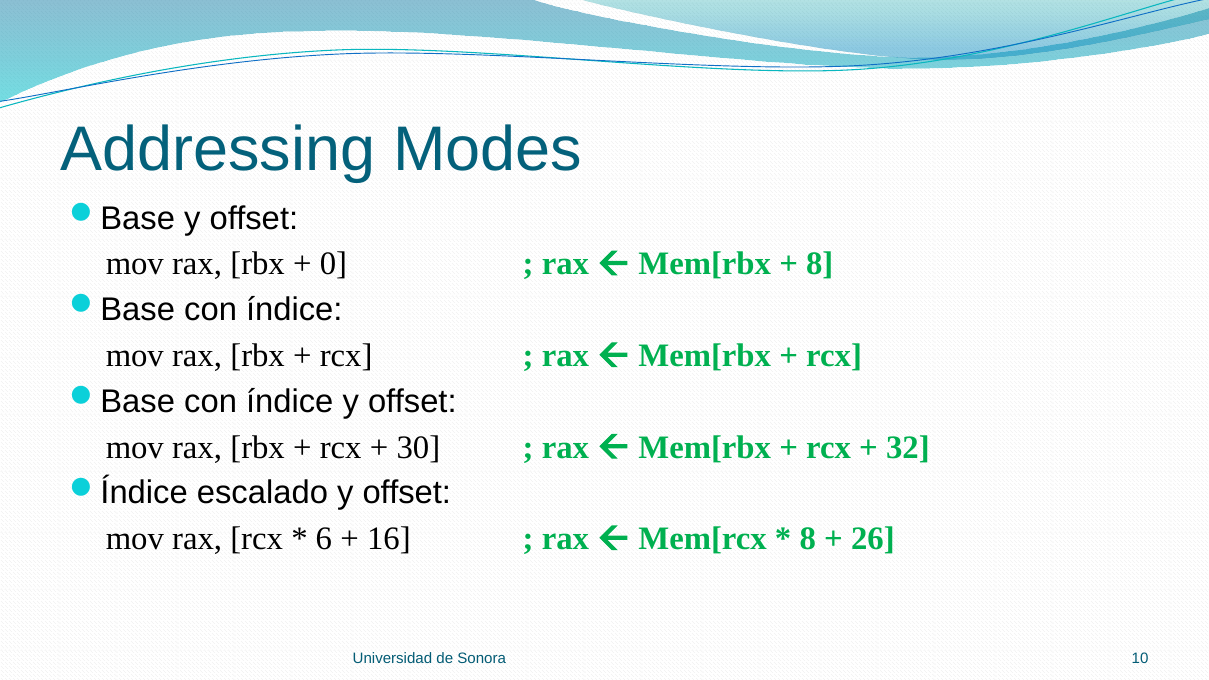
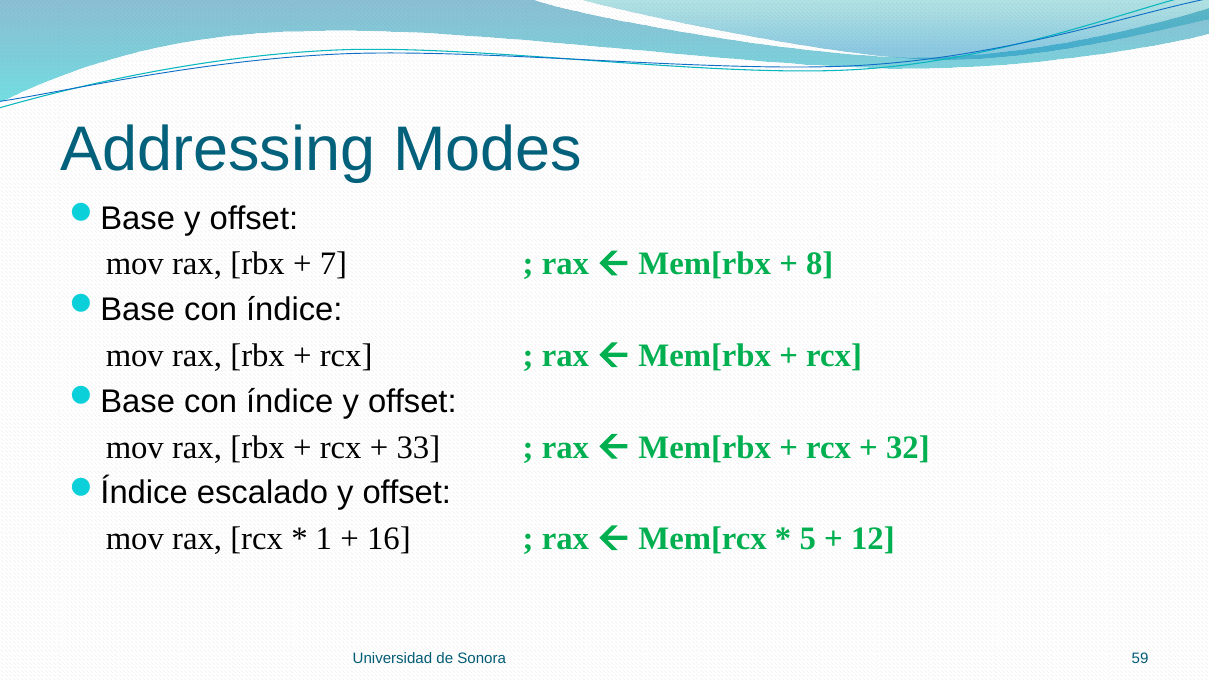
0: 0 -> 7
30: 30 -> 33
6: 6 -> 1
8 at (808, 539): 8 -> 5
26: 26 -> 12
10: 10 -> 59
